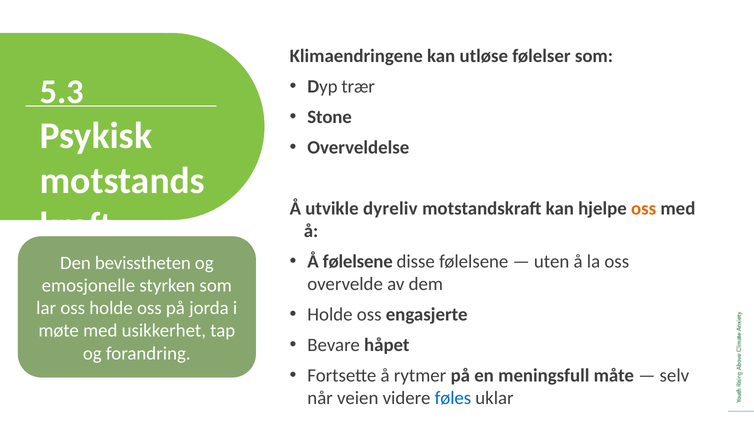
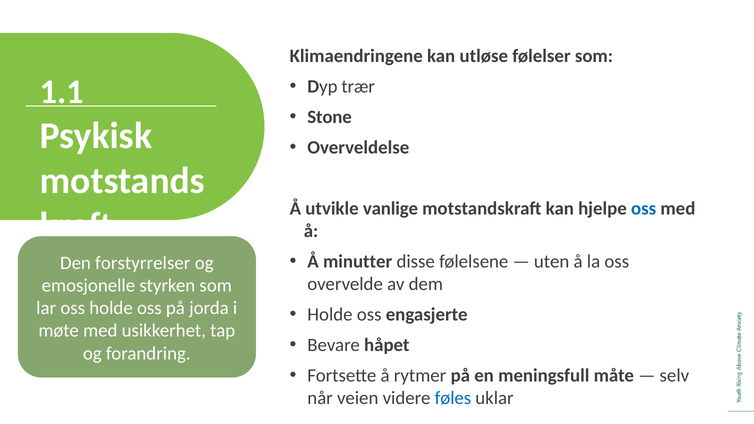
5.3: 5.3 -> 1.1
dyreliv: dyreliv -> vanlige
oss at (644, 209) colour: orange -> blue
Å følelsene: følelsene -> minutter
bevisstheten: bevisstheten -> forstyrrelser
